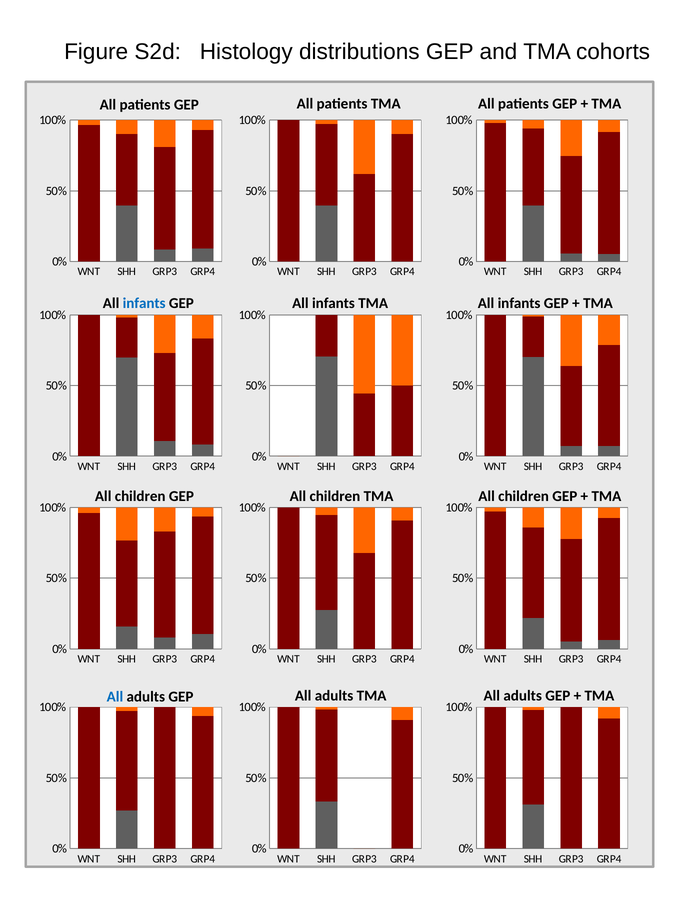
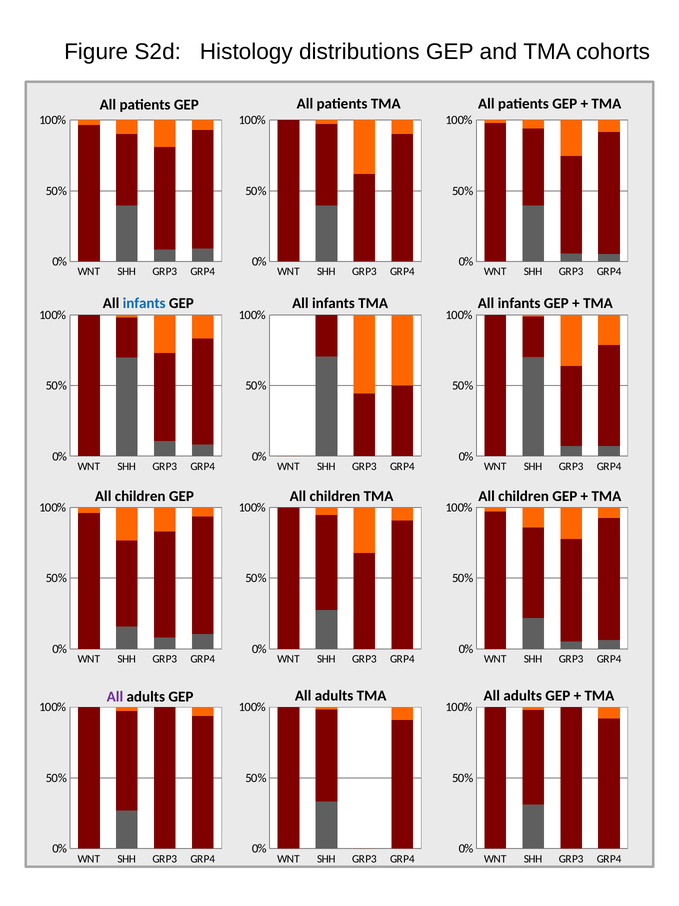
All at (115, 696) colour: blue -> purple
